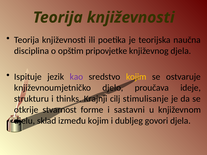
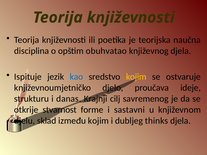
pripovjetke: pripovjetke -> obuhvatao
kao colour: purple -> blue
thinks: thinks -> danas
stimulisanje: stimulisanje -> savremenog
govori: govori -> thinks
